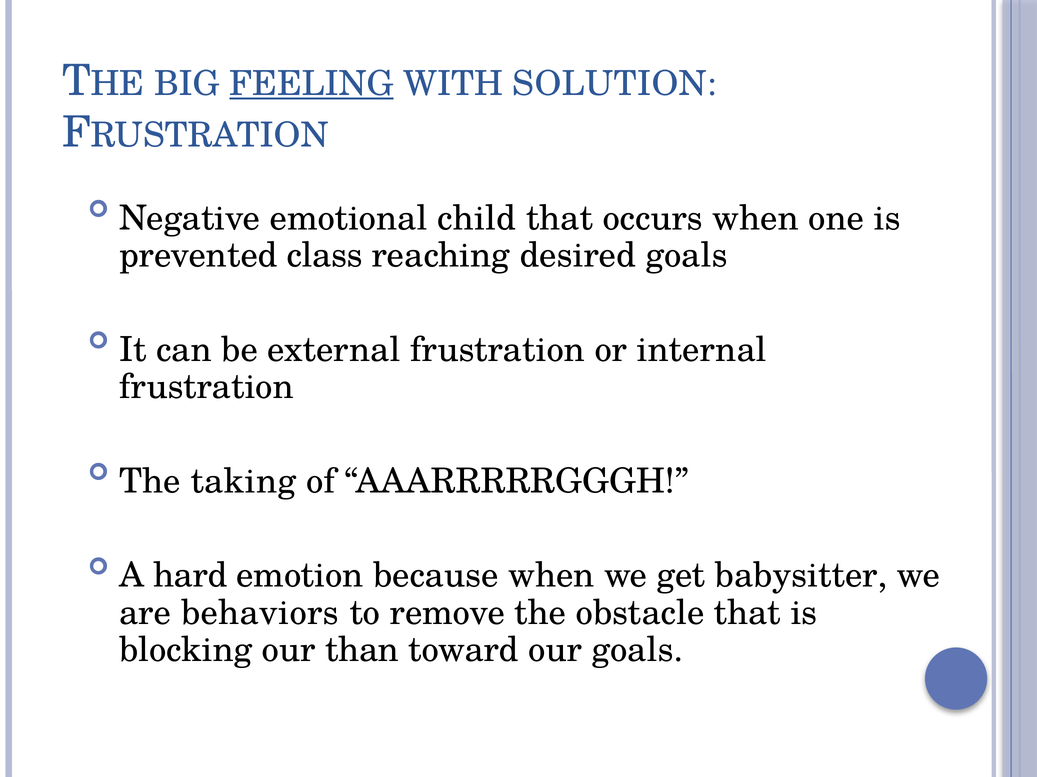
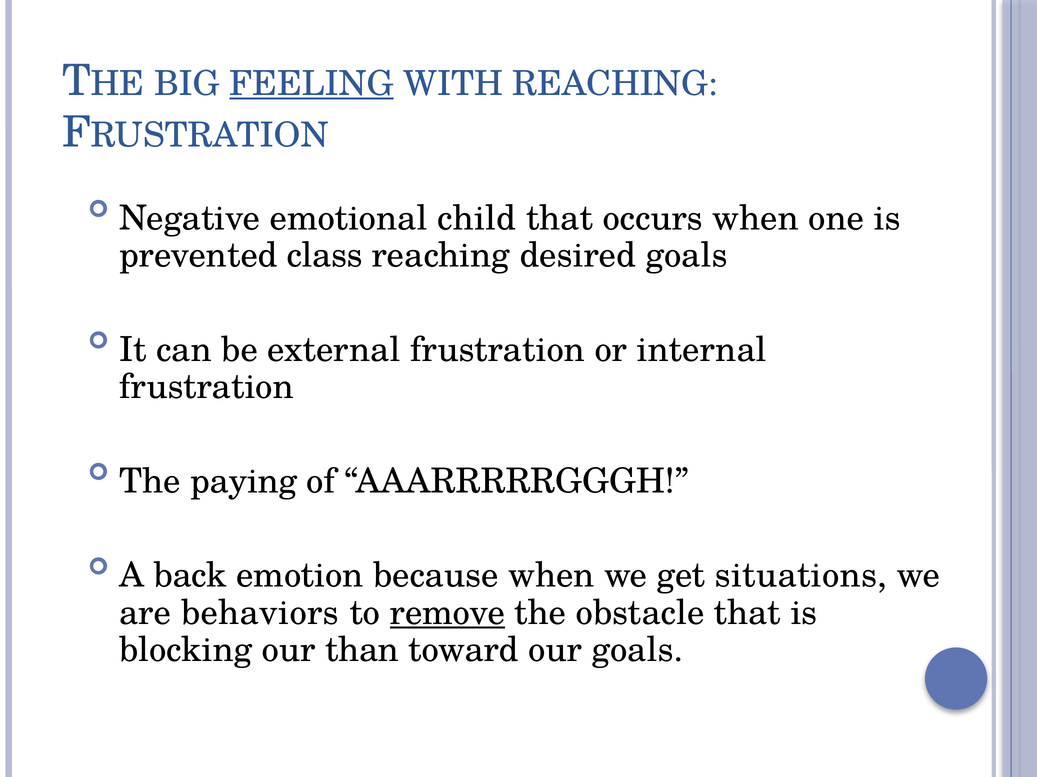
WITH SOLUTION: SOLUTION -> REACHING
taking: taking -> paying
hard: hard -> back
babysitter: babysitter -> situations
remove underline: none -> present
